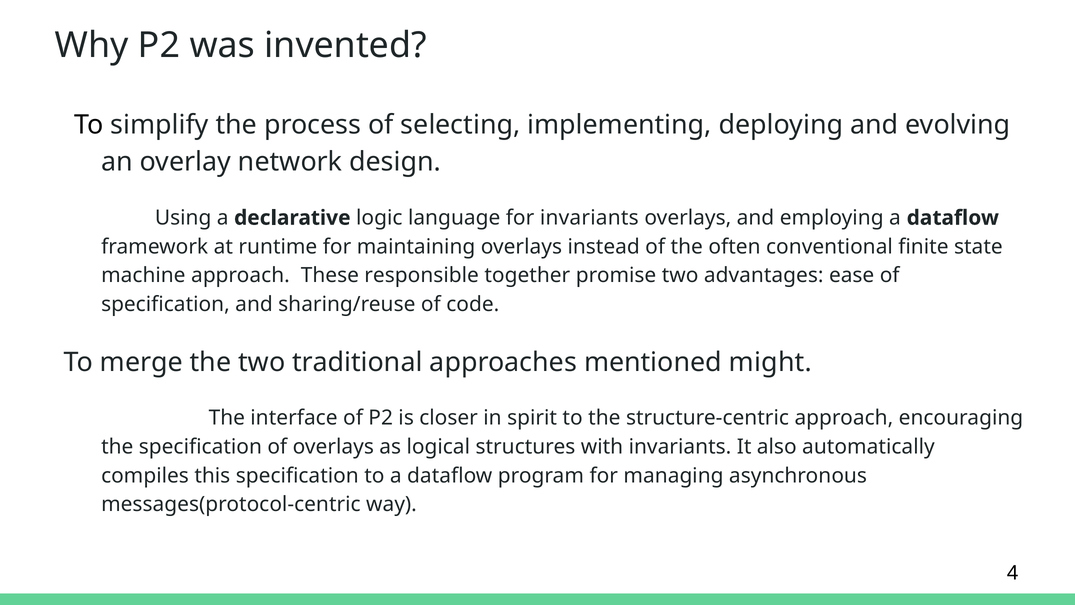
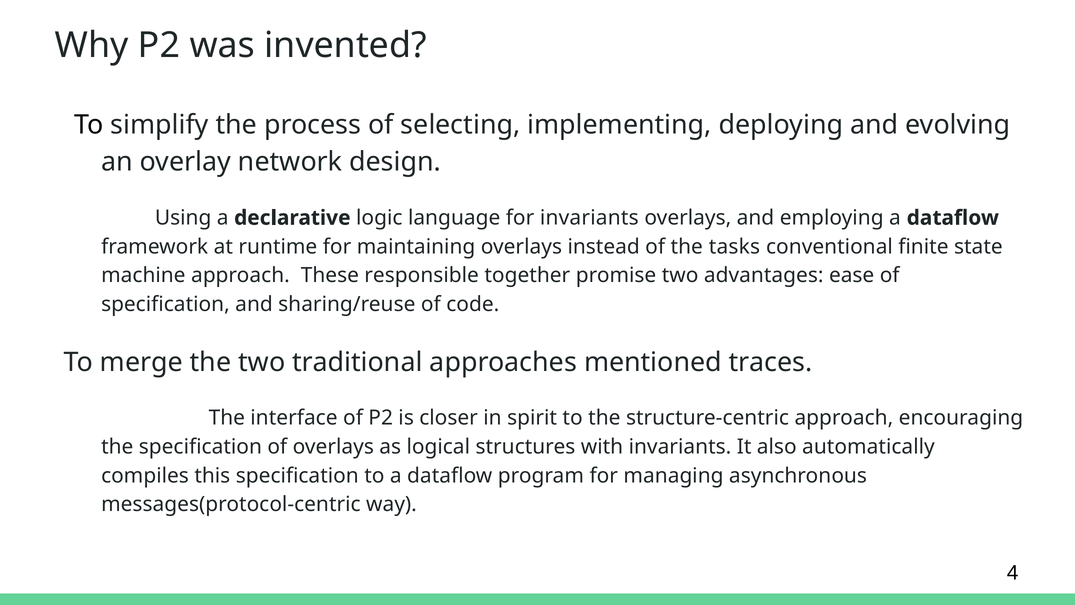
often: often -> tasks
might: might -> traces
